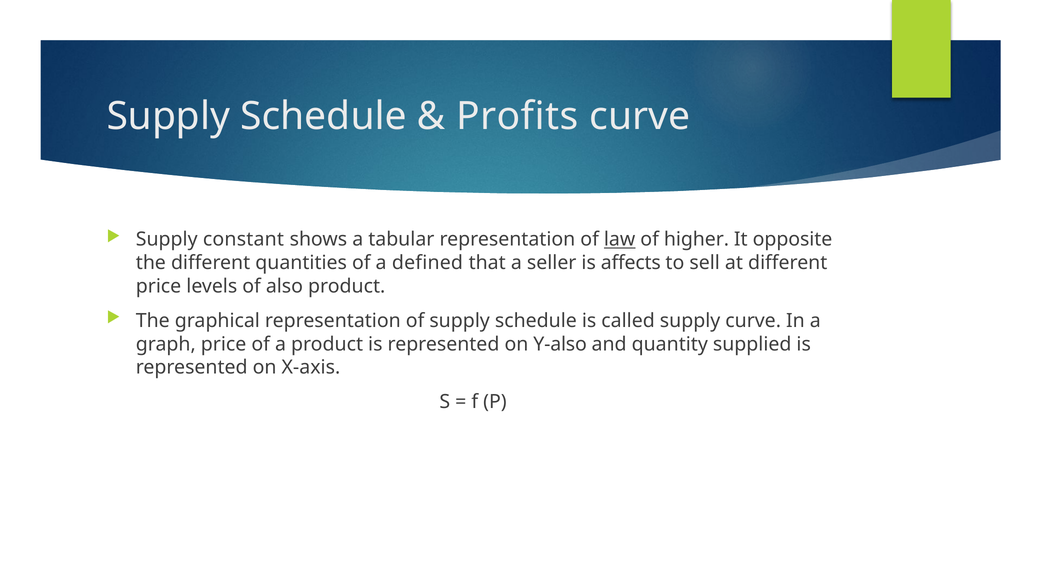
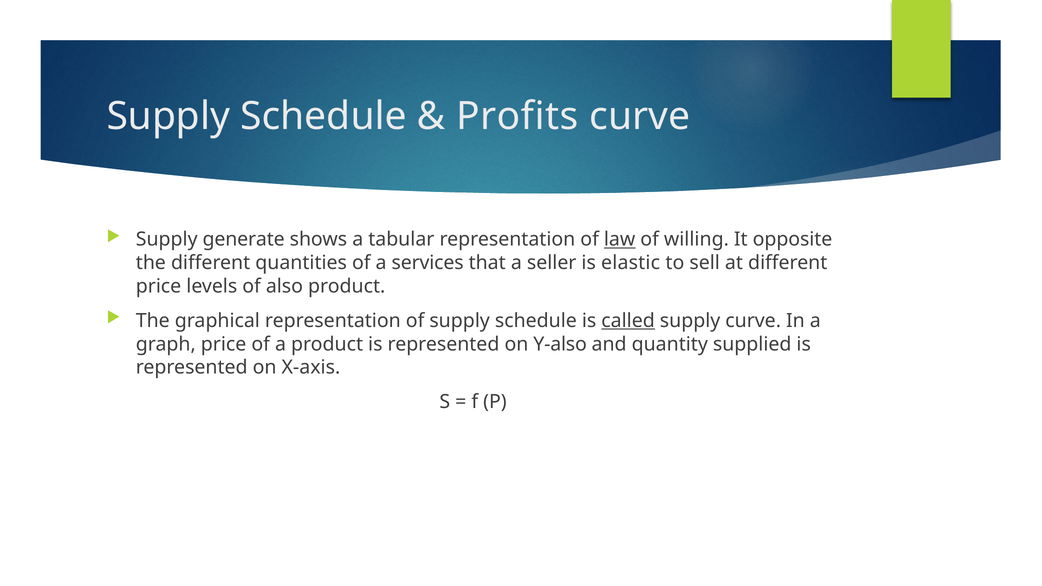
constant: constant -> generate
higher: higher -> willing
defined: defined -> services
affects: affects -> elastic
called underline: none -> present
